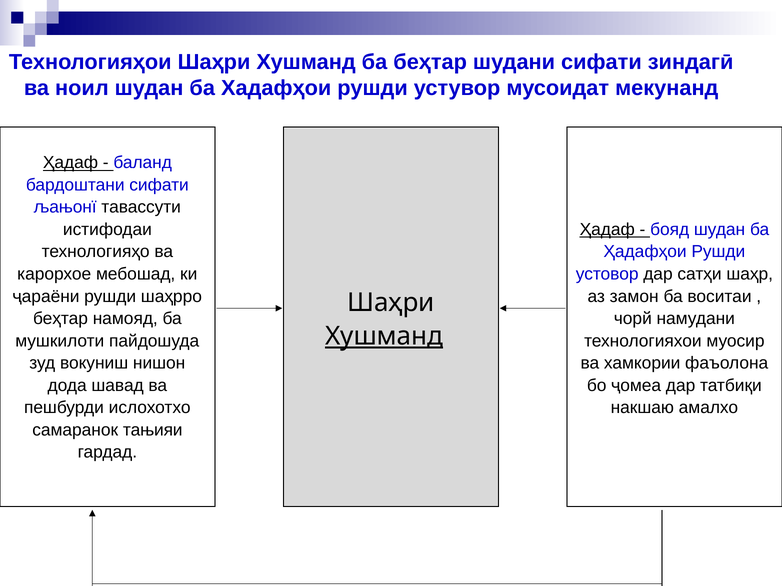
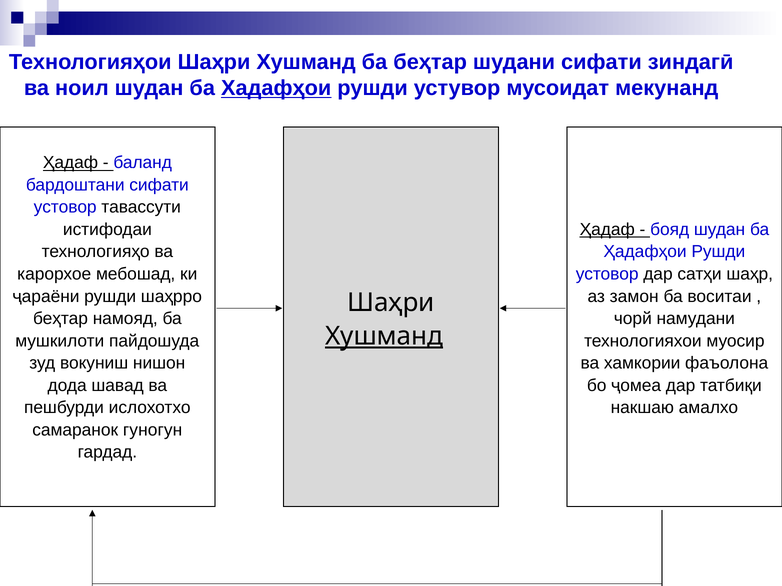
Хадафҳои underline: none -> present
љањонї at (65, 207): љањонї -> устовор
тањияи: тањияи -> гуногун
